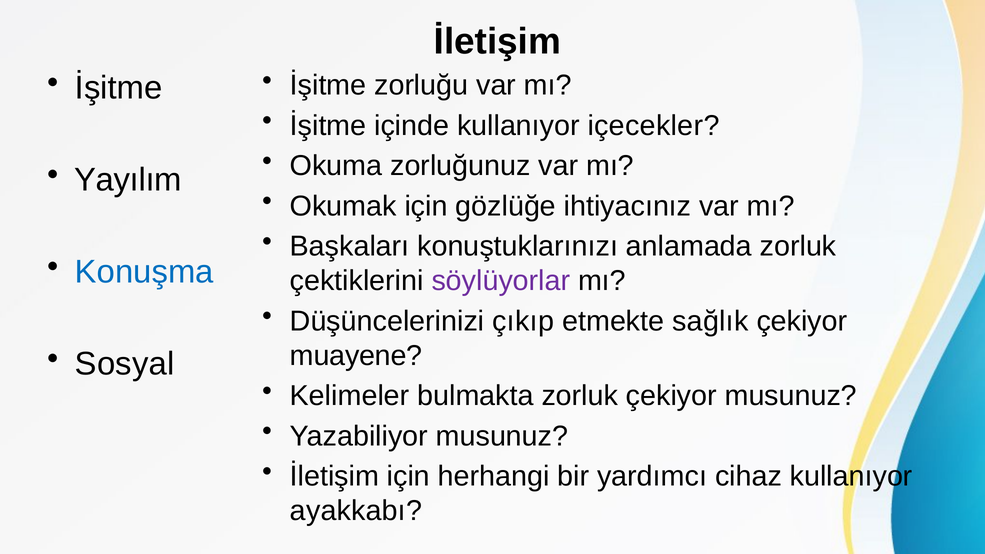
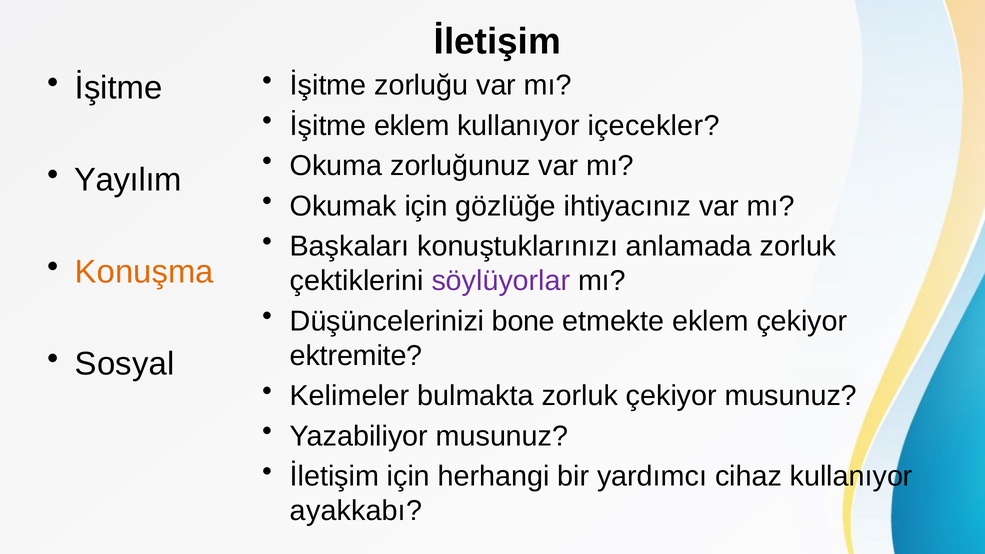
İşitme içinde: içinde -> eklem
Konuşma colour: blue -> orange
çıkıp: çıkıp -> bone
etmekte sağlık: sağlık -> eklem
muayene: muayene -> ektremite
